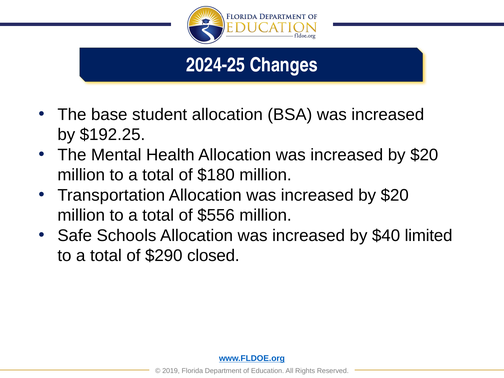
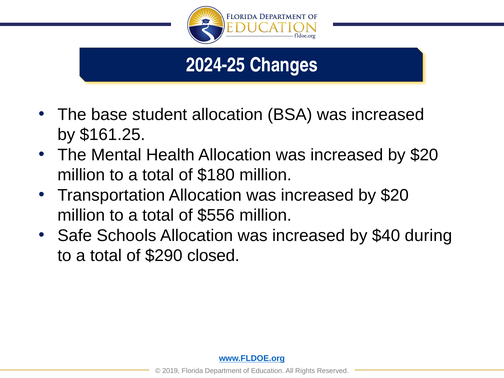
$192.25: $192.25 -> $161.25
limited: limited -> during
